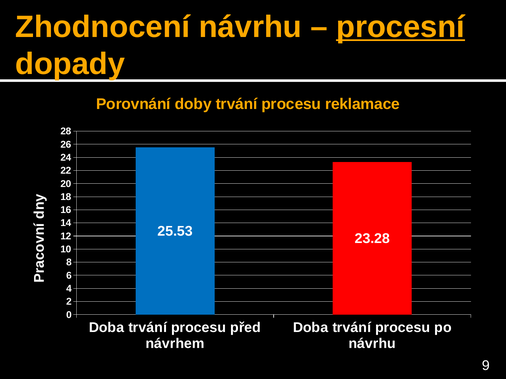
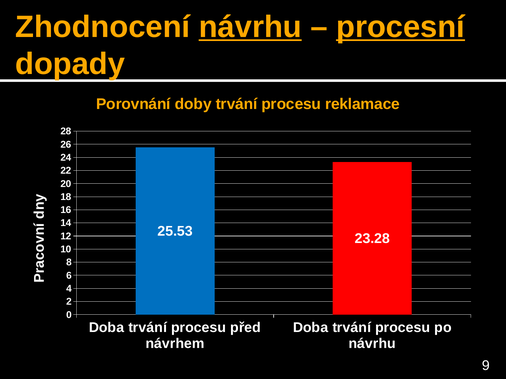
návrhu at (250, 27) underline: none -> present
